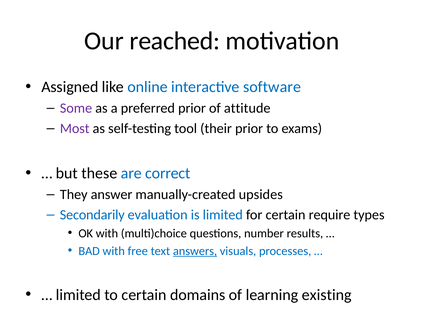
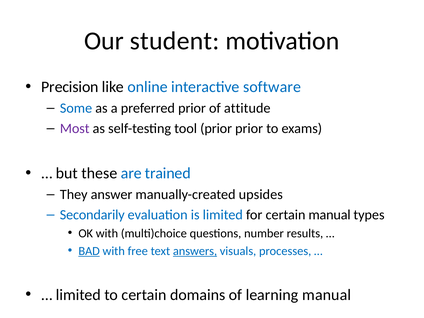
reached: reached -> student
Assigned: Assigned -> Precision
Some colour: purple -> blue
tool their: their -> prior
correct: correct -> trained
certain require: require -> manual
BAD underline: none -> present
learning existing: existing -> manual
